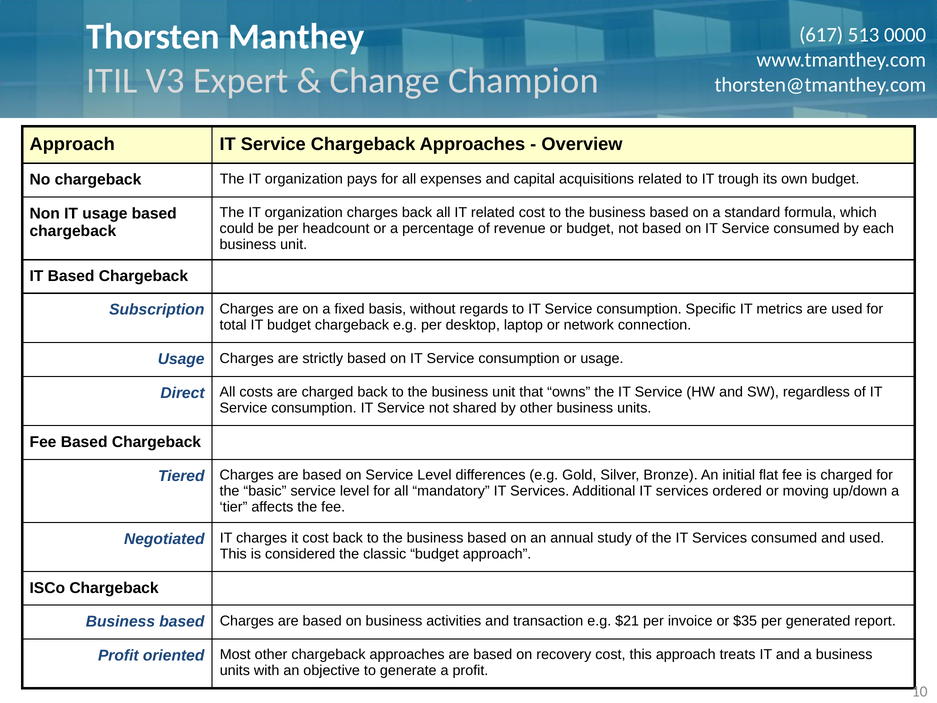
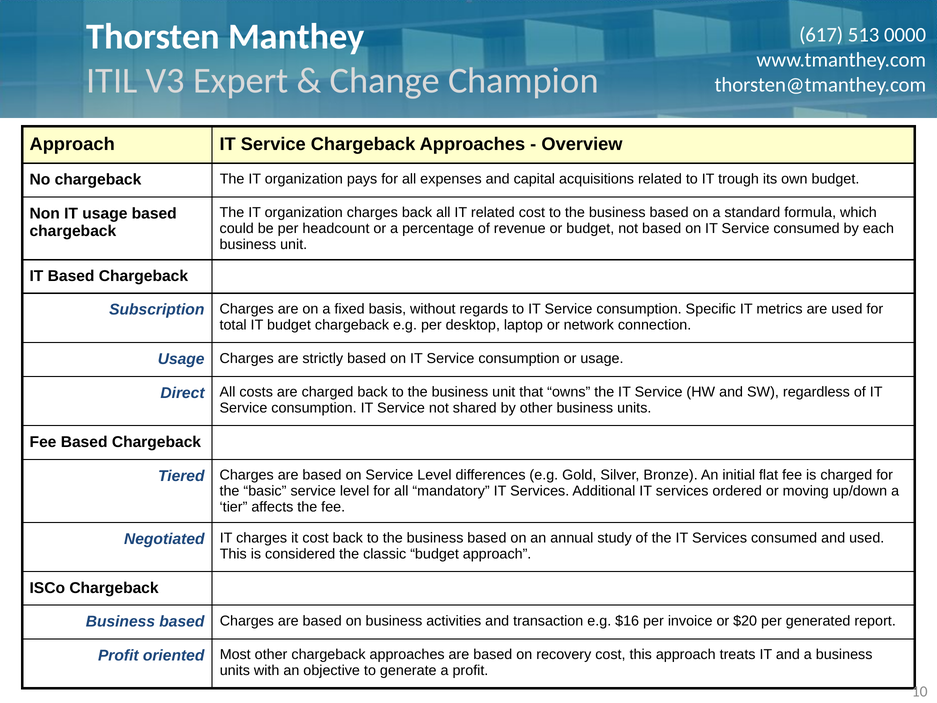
$21: $21 -> $16
$35: $35 -> $20
